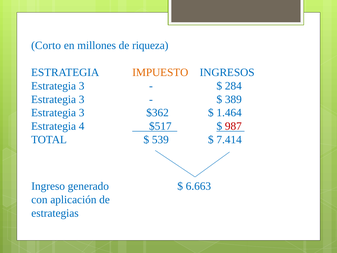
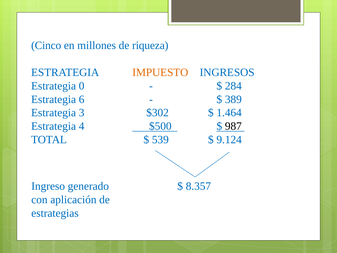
Corto: Corto -> Cinco
3 at (82, 86): 3 -> 0
3 at (82, 99): 3 -> 6
$362: $362 -> $302
$517: $517 -> $500
987 colour: red -> black
7.414: 7.414 -> 9.124
6.663: 6.663 -> 8.357
